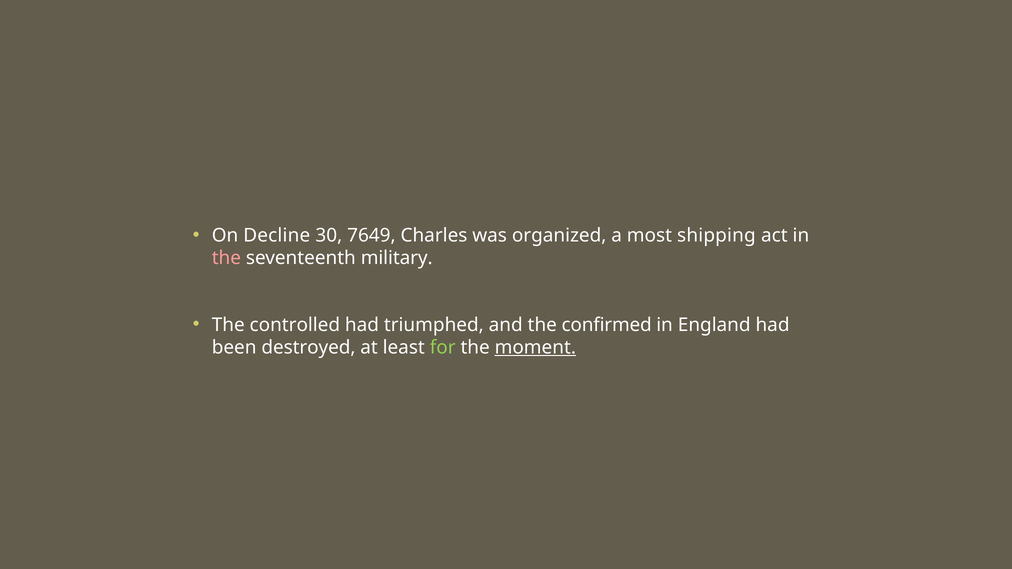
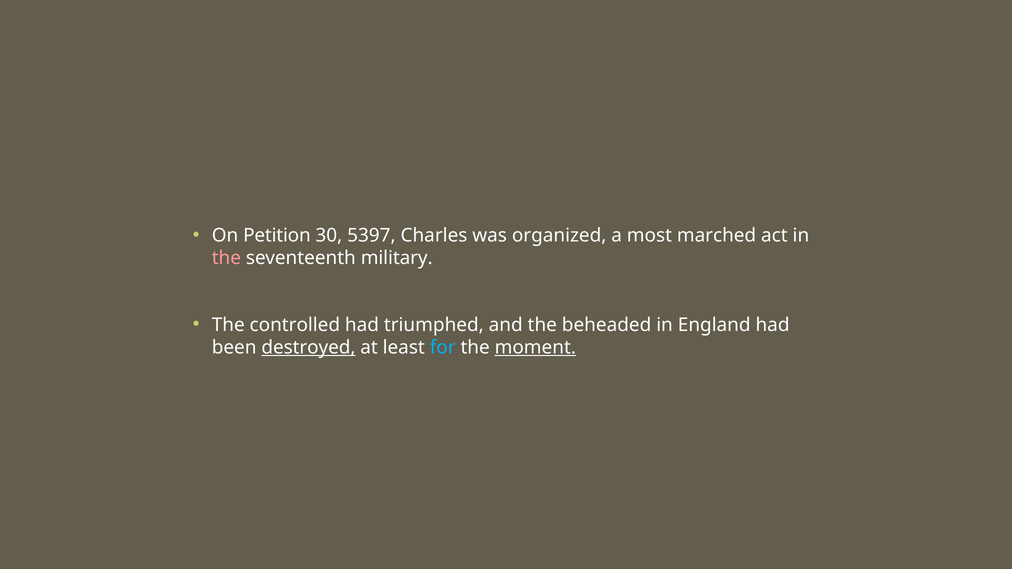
Decline: Decline -> Petition
7649: 7649 -> 5397
shipping: shipping -> marched
confirmed: confirmed -> beheaded
destroyed underline: none -> present
for colour: light green -> light blue
